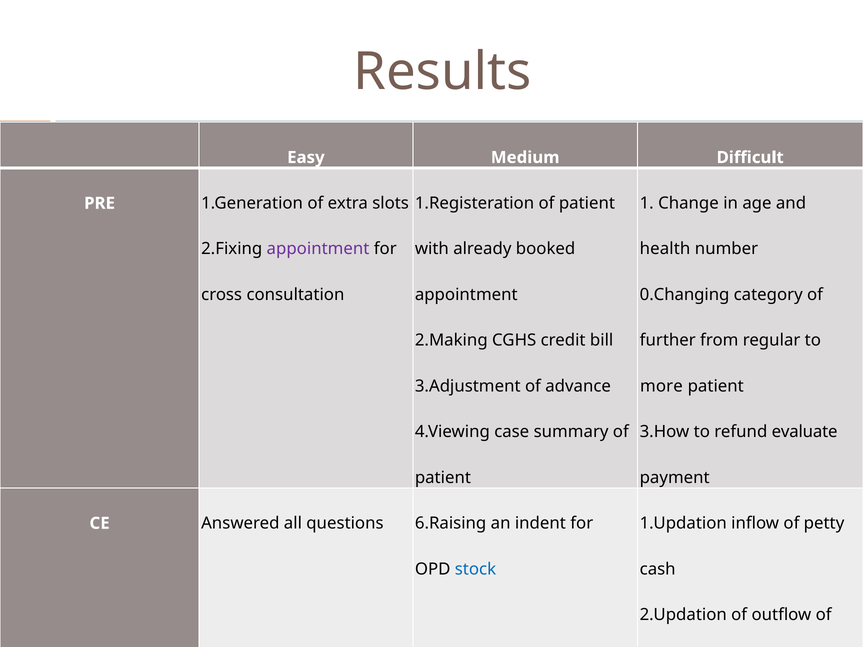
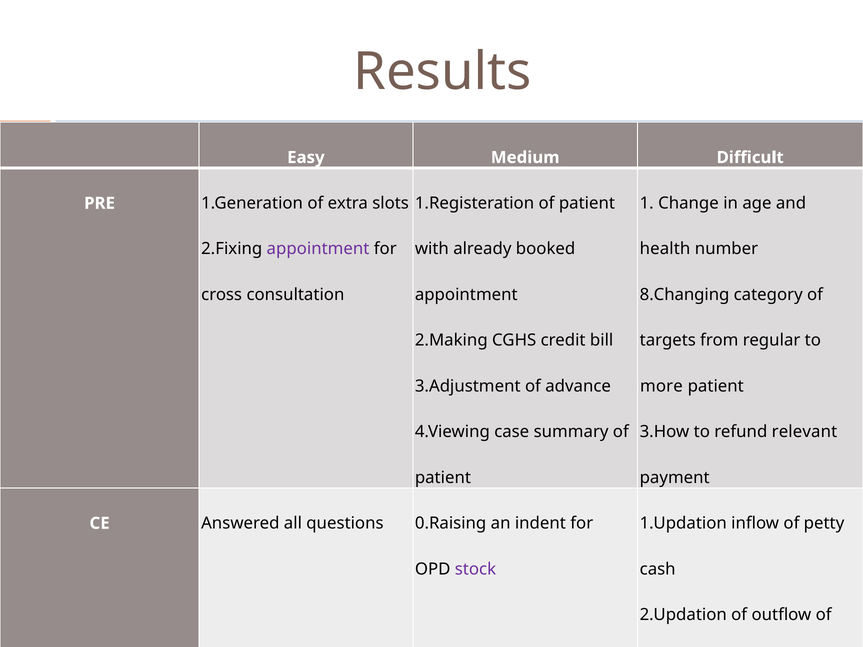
0.Changing: 0.Changing -> 8.Changing
further: further -> targets
evaluate: evaluate -> relevant
6.Raising: 6.Raising -> 0.Raising
stock colour: blue -> purple
